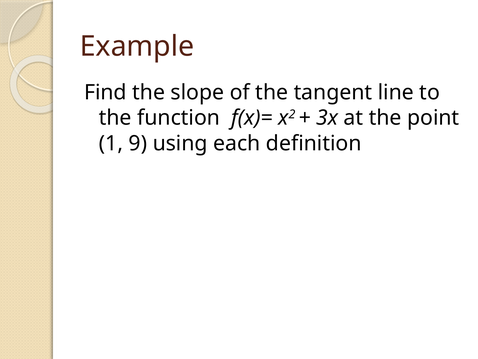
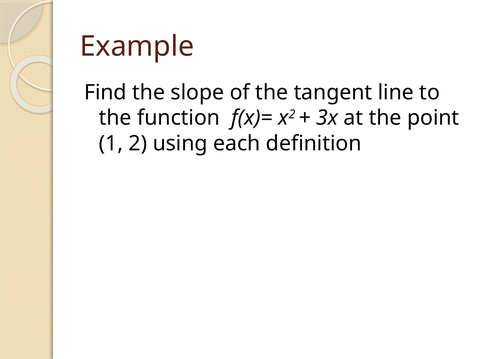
9: 9 -> 2
